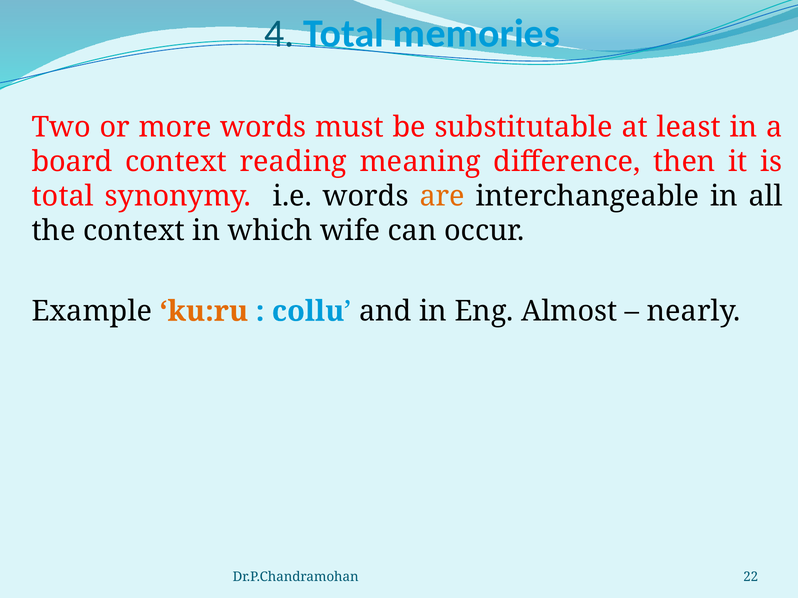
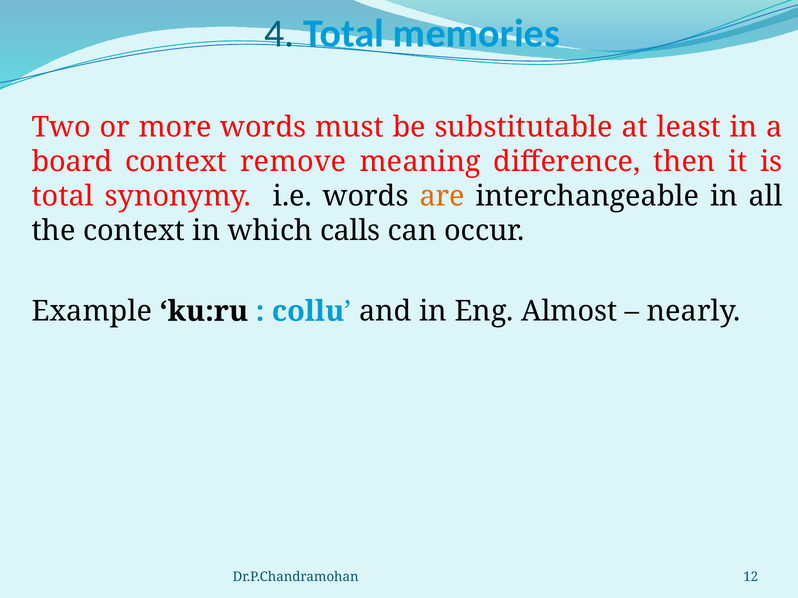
reading: reading -> remove
wife: wife -> calls
ku:ru colour: orange -> black
22: 22 -> 12
